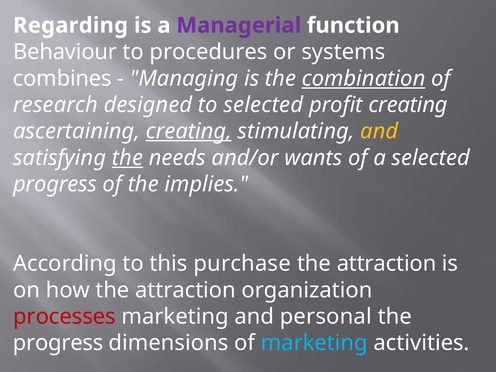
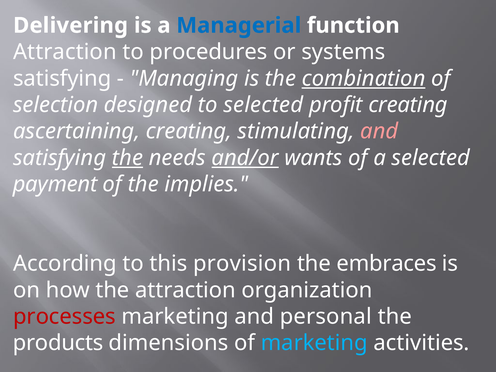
Regarding: Regarding -> Delivering
Managerial colour: purple -> blue
Behaviour at (65, 52): Behaviour -> Attraction
combines at (62, 78): combines -> satisfying
research: research -> selection
creating at (189, 131) underline: present -> none
and at (379, 131) colour: yellow -> pink
and/or underline: none -> present
progress at (55, 184): progress -> payment
purchase: purchase -> provision
attraction at (387, 264): attraction -> embraces
progress at (58, 343): progress -> products
